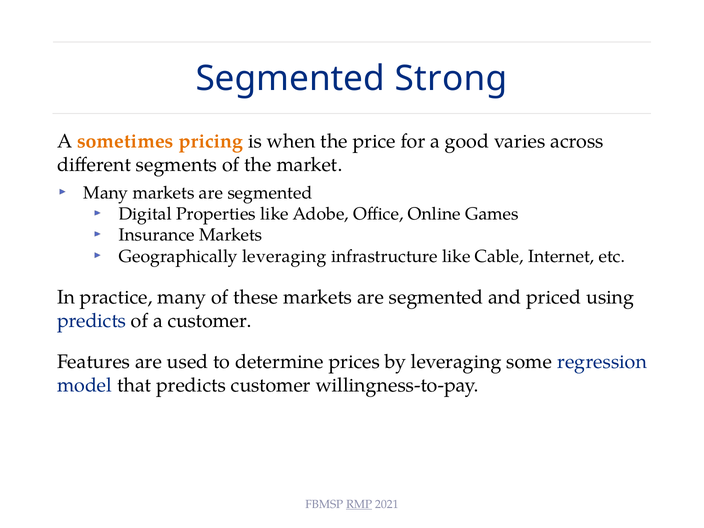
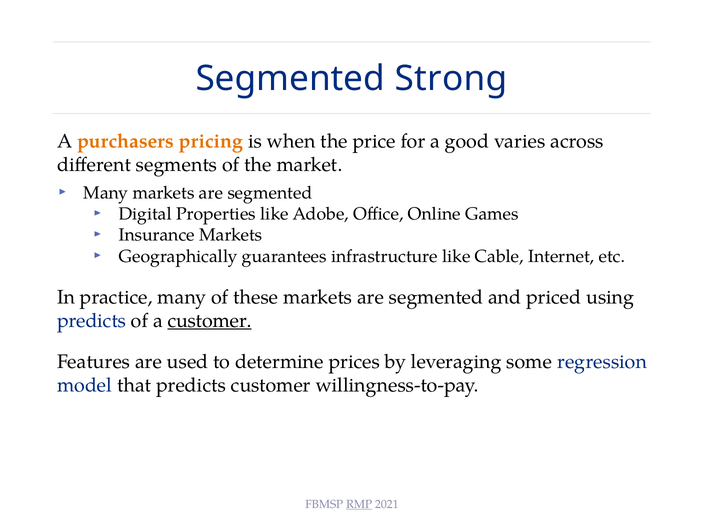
sometimes: sometimes -> purchasers
Geographically leveraging: leveraging -> guarantees
customer at (210, 321) underline: none -> present
